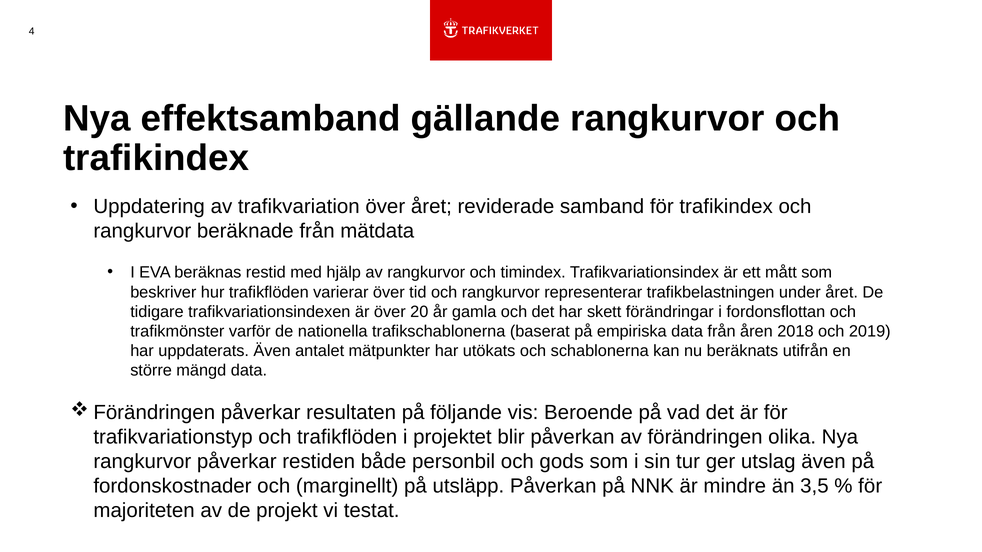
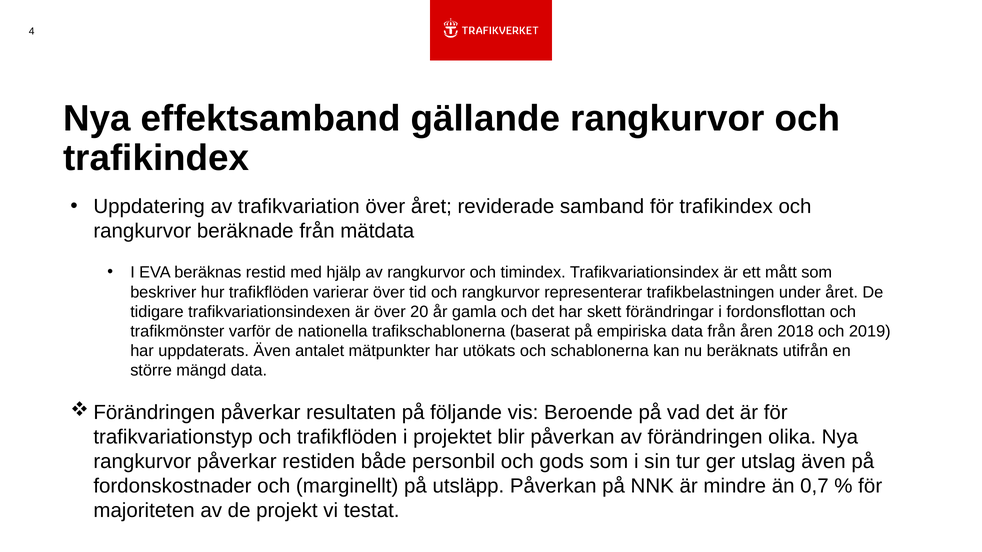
3,5: 3,5 -> 0,7
